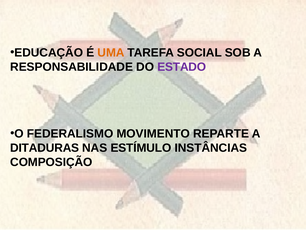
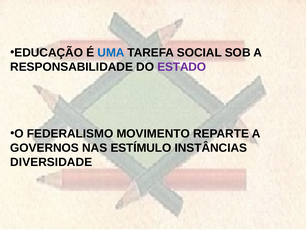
UMA colour: orange -> blue
DITADURAS: DITADURAS -> GOVERNOS
COMPOSIÇÃO: COMPOSIÇÃO -> DIVERSIDADE
